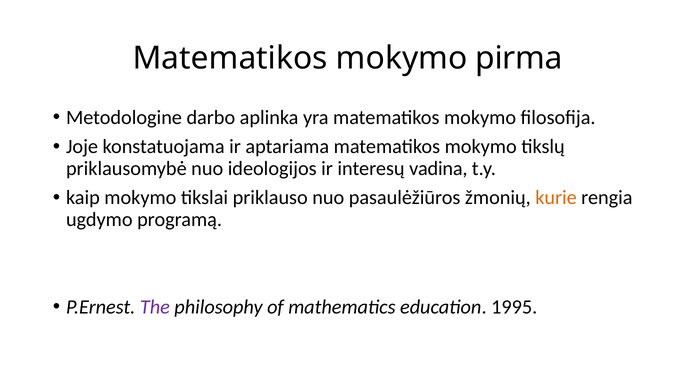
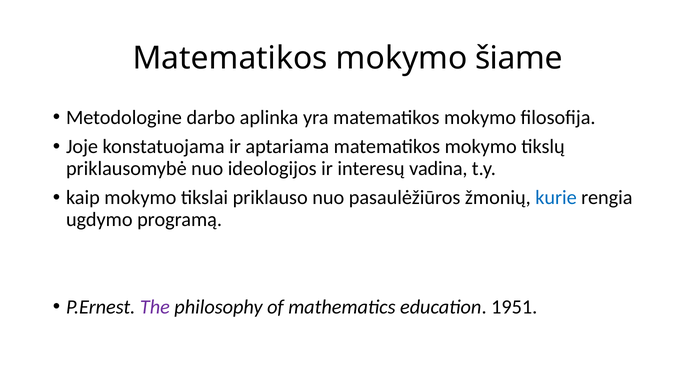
pirma: pirma -> šiame
kurie colour: orange -> blue
1995: 1995 -> 1951
